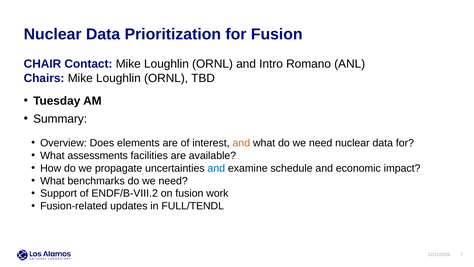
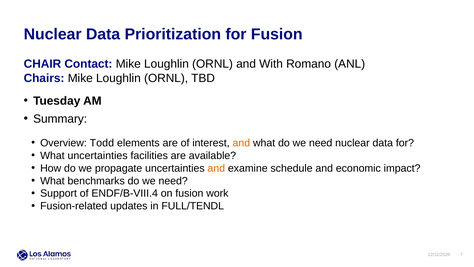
Intro: Intro -> With
Does: Does -> Todd
What assessments: assessments -> uncertainties
and at (216, 168) colour: blue -> orange
ENDF/B-VIII.2: ENDF/B-VIII.2 -> ENDF/B-VIII.4
